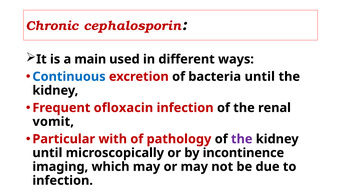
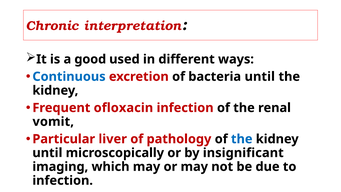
cephalosporin: cephalosporin -> interpretation
main: main -> good
with: with -> liver
the at (242, 139) colour: purple -> blue
incontinence: incontinence -> insignificant
